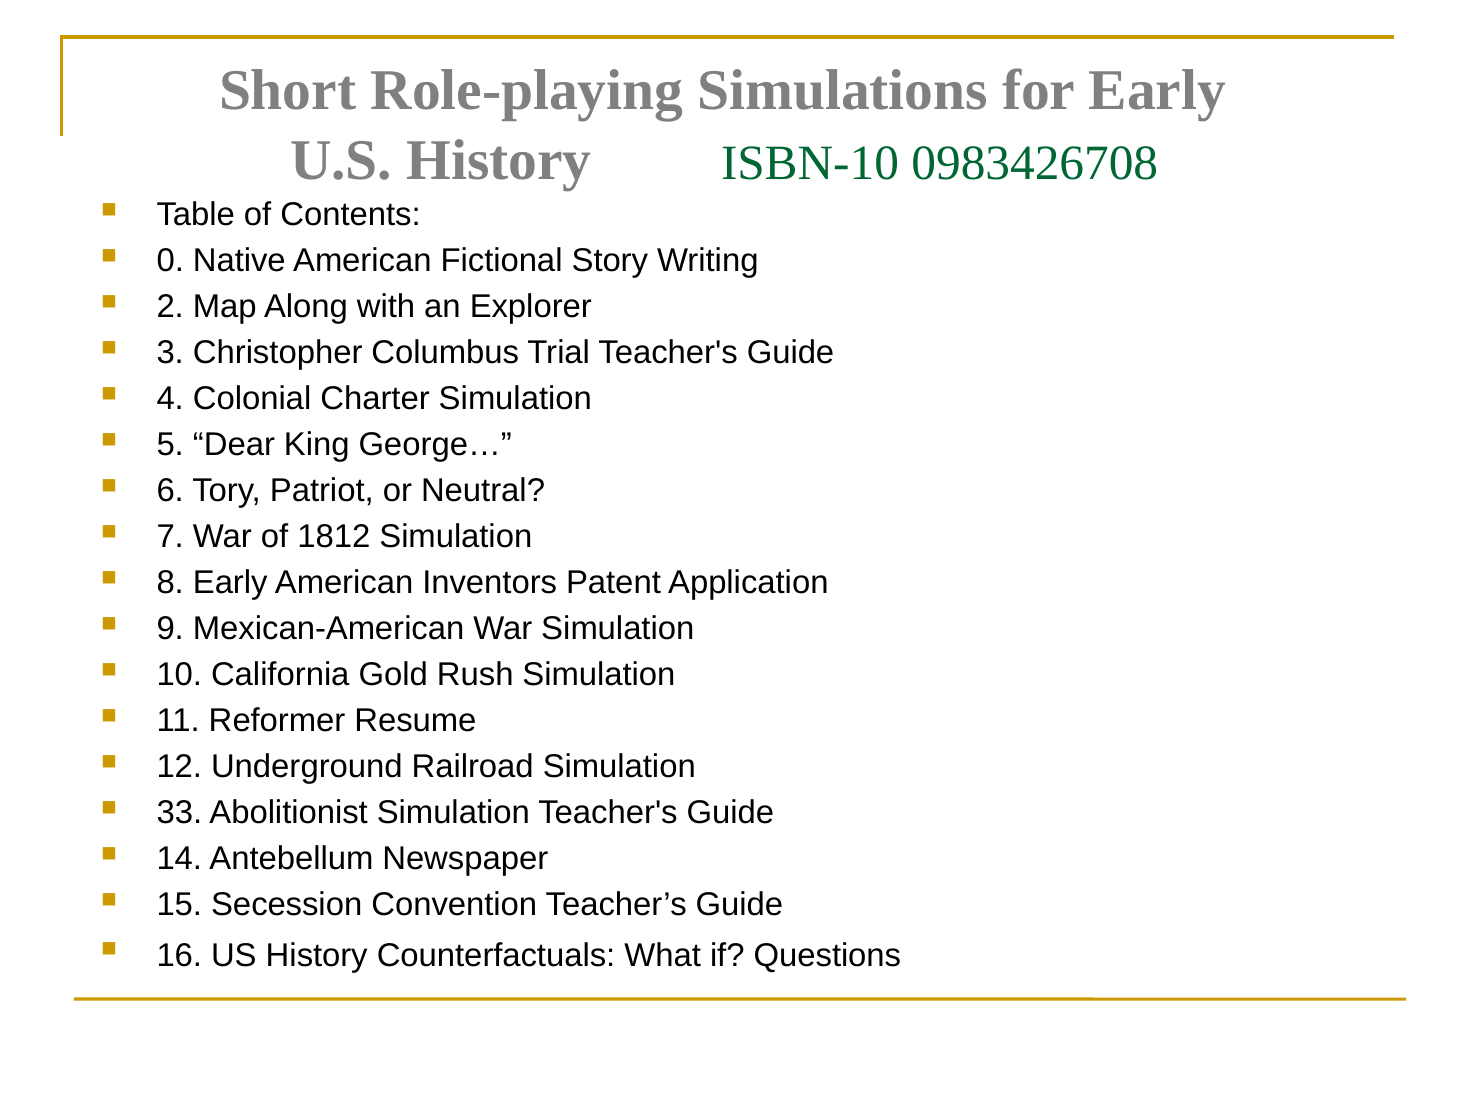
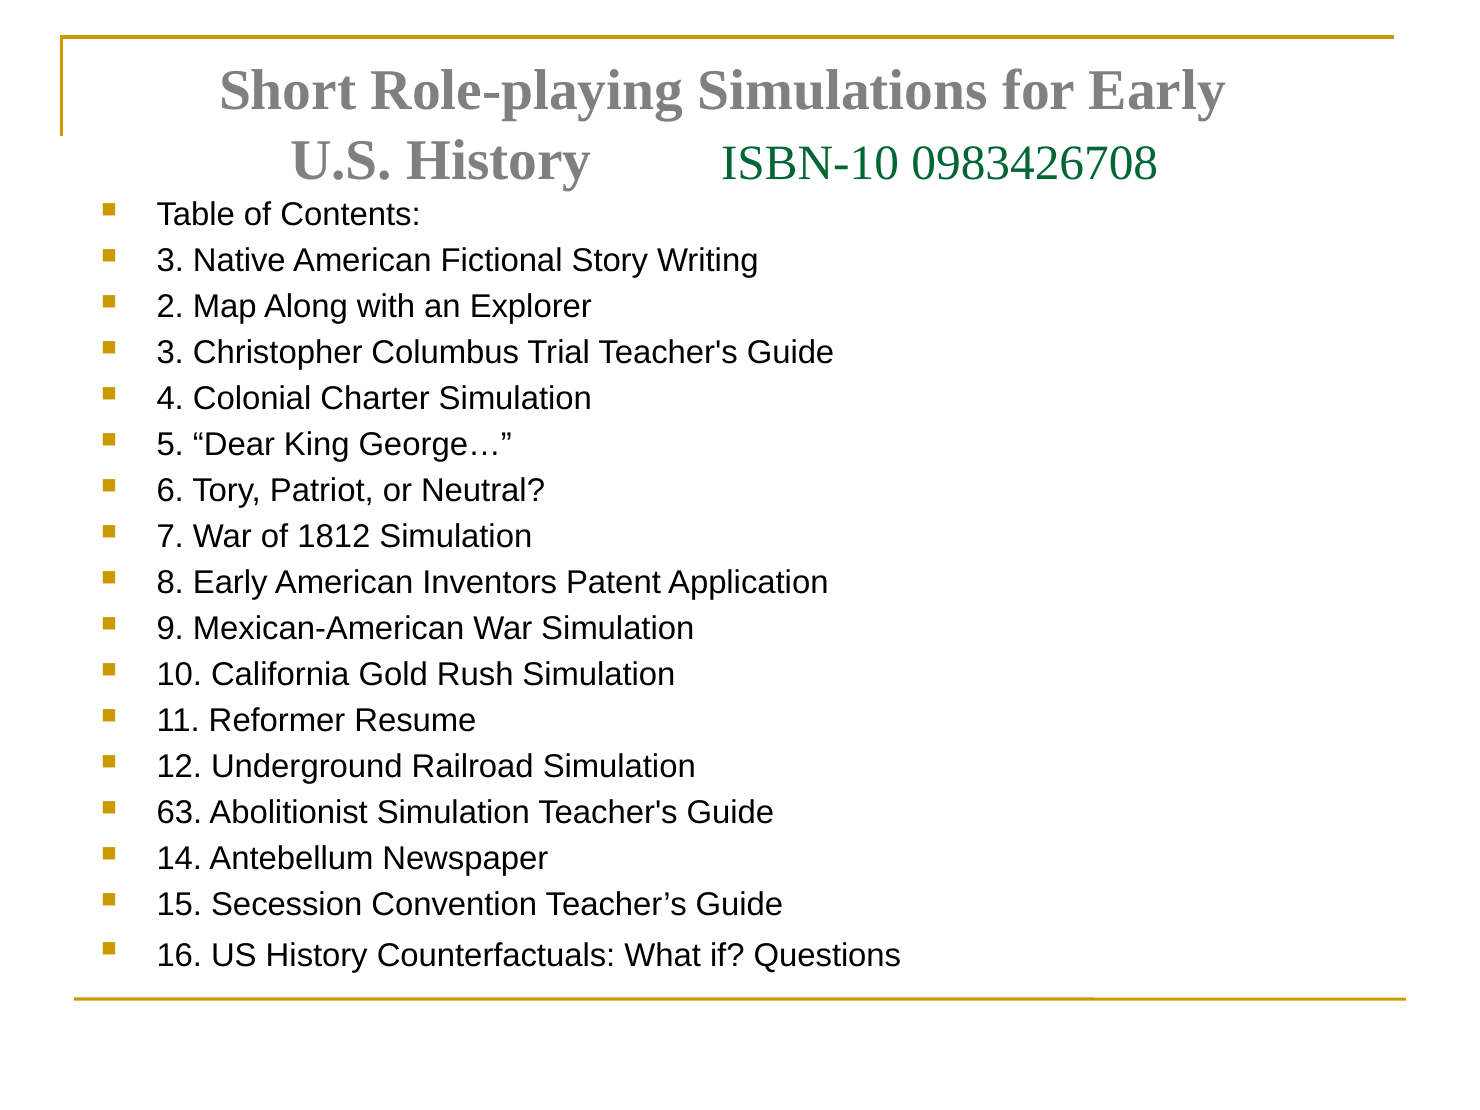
0 at (170, 260): 0 -> 3
33: 33 -> 63
